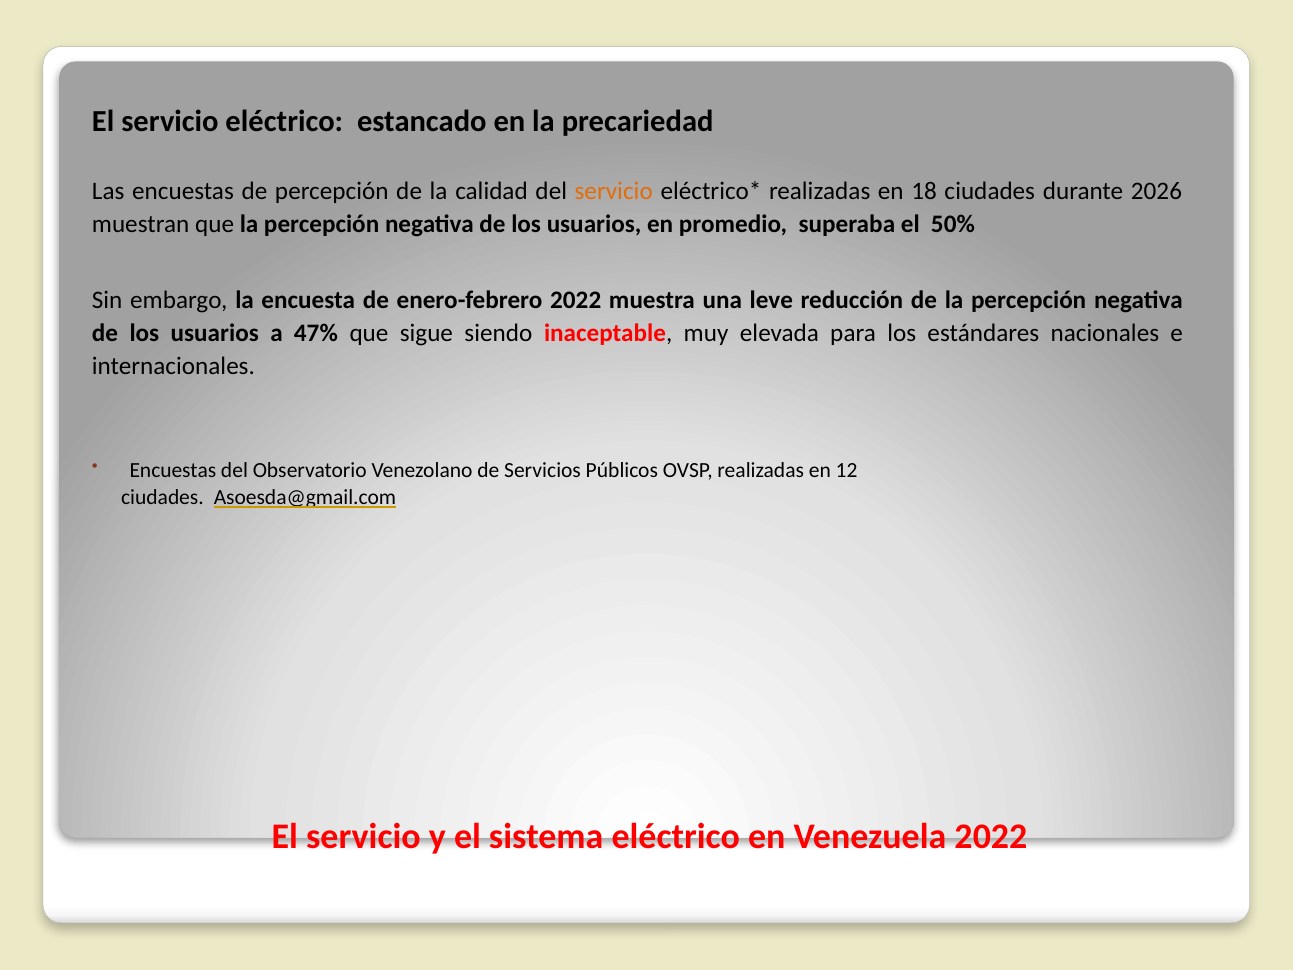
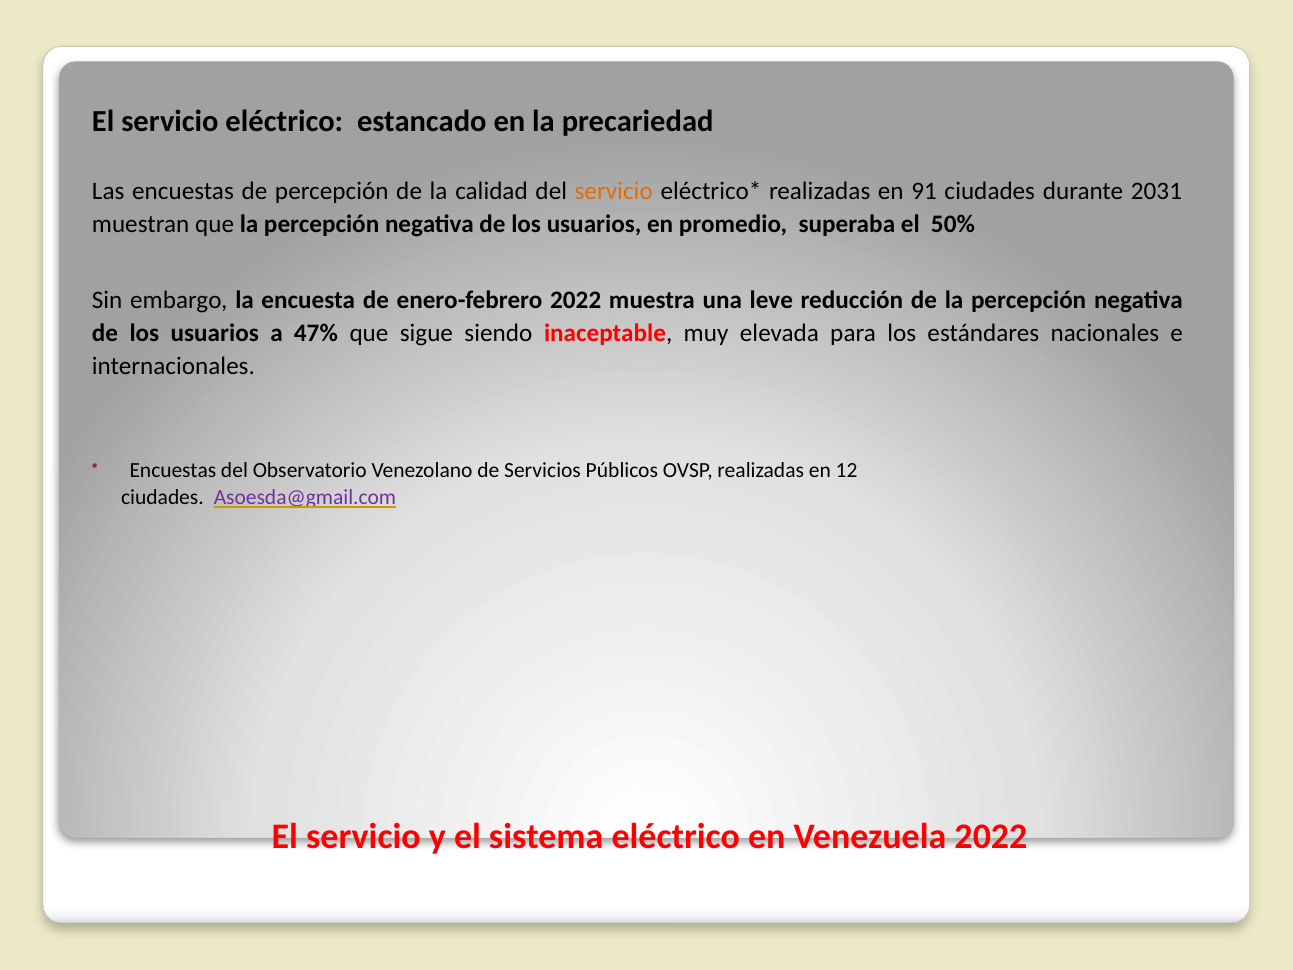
18: 18 -> 91
2026: 2026 -> 2031
Asoesda@gmail.com colour: black -> purple
